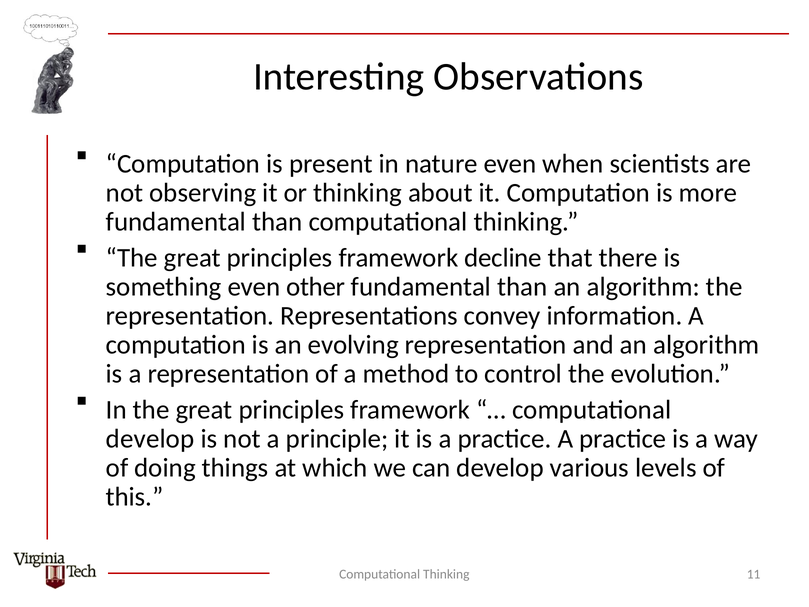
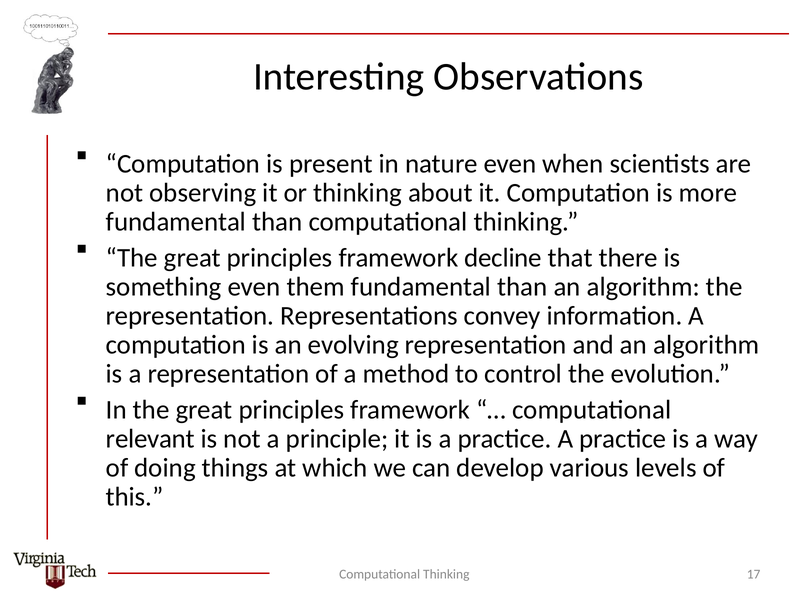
other: other -> them
develop at (150, 439): develop -> relevant
11: 11 -> 17
